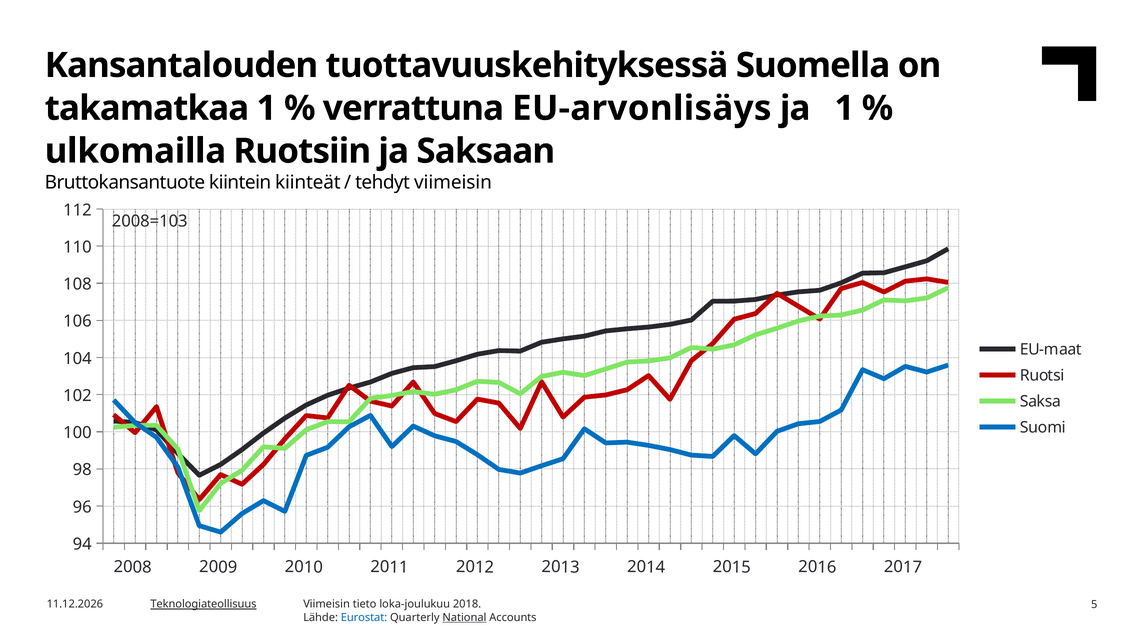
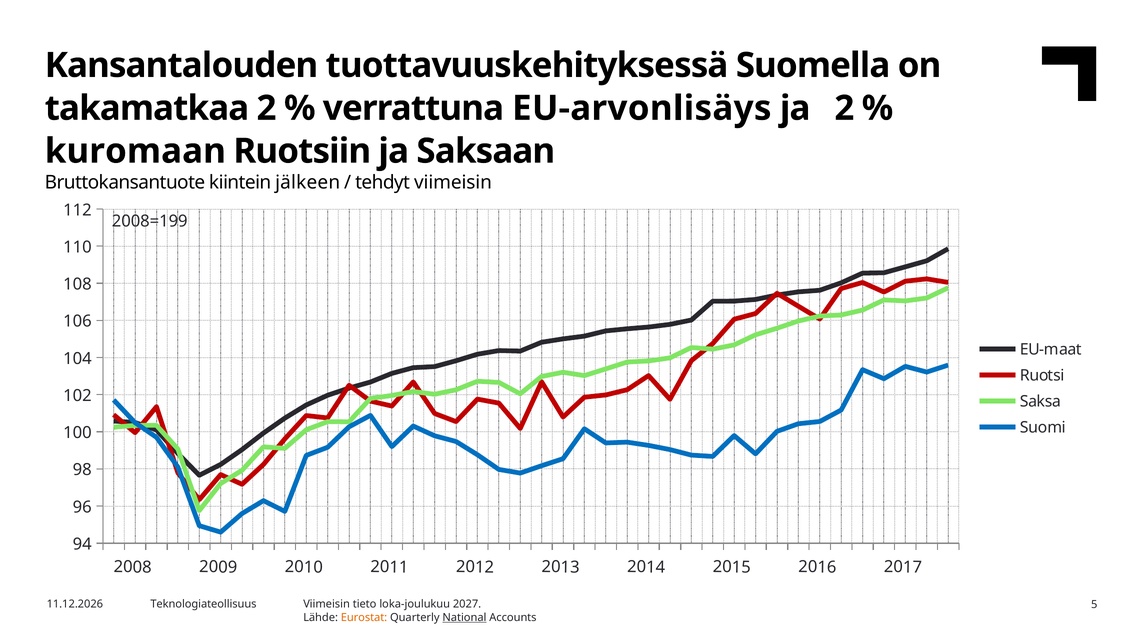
takamatkaa 1: 1 -> 2
ja 1: 1 -> 2
ulkomailla: ulkomailla -> kuromaan
kiinteät: kiinteät -> jälkeen
2008=103: 2008=103 -> 2008=199
Teknologiateollisuus underline: present -> none
2018: 2018 -> 2027
Eurostat colour: blue -> orange
